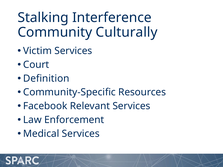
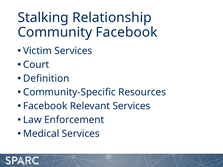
Interference: Interference -> Relationship
Community Culturally: Culturally -> Facebook
